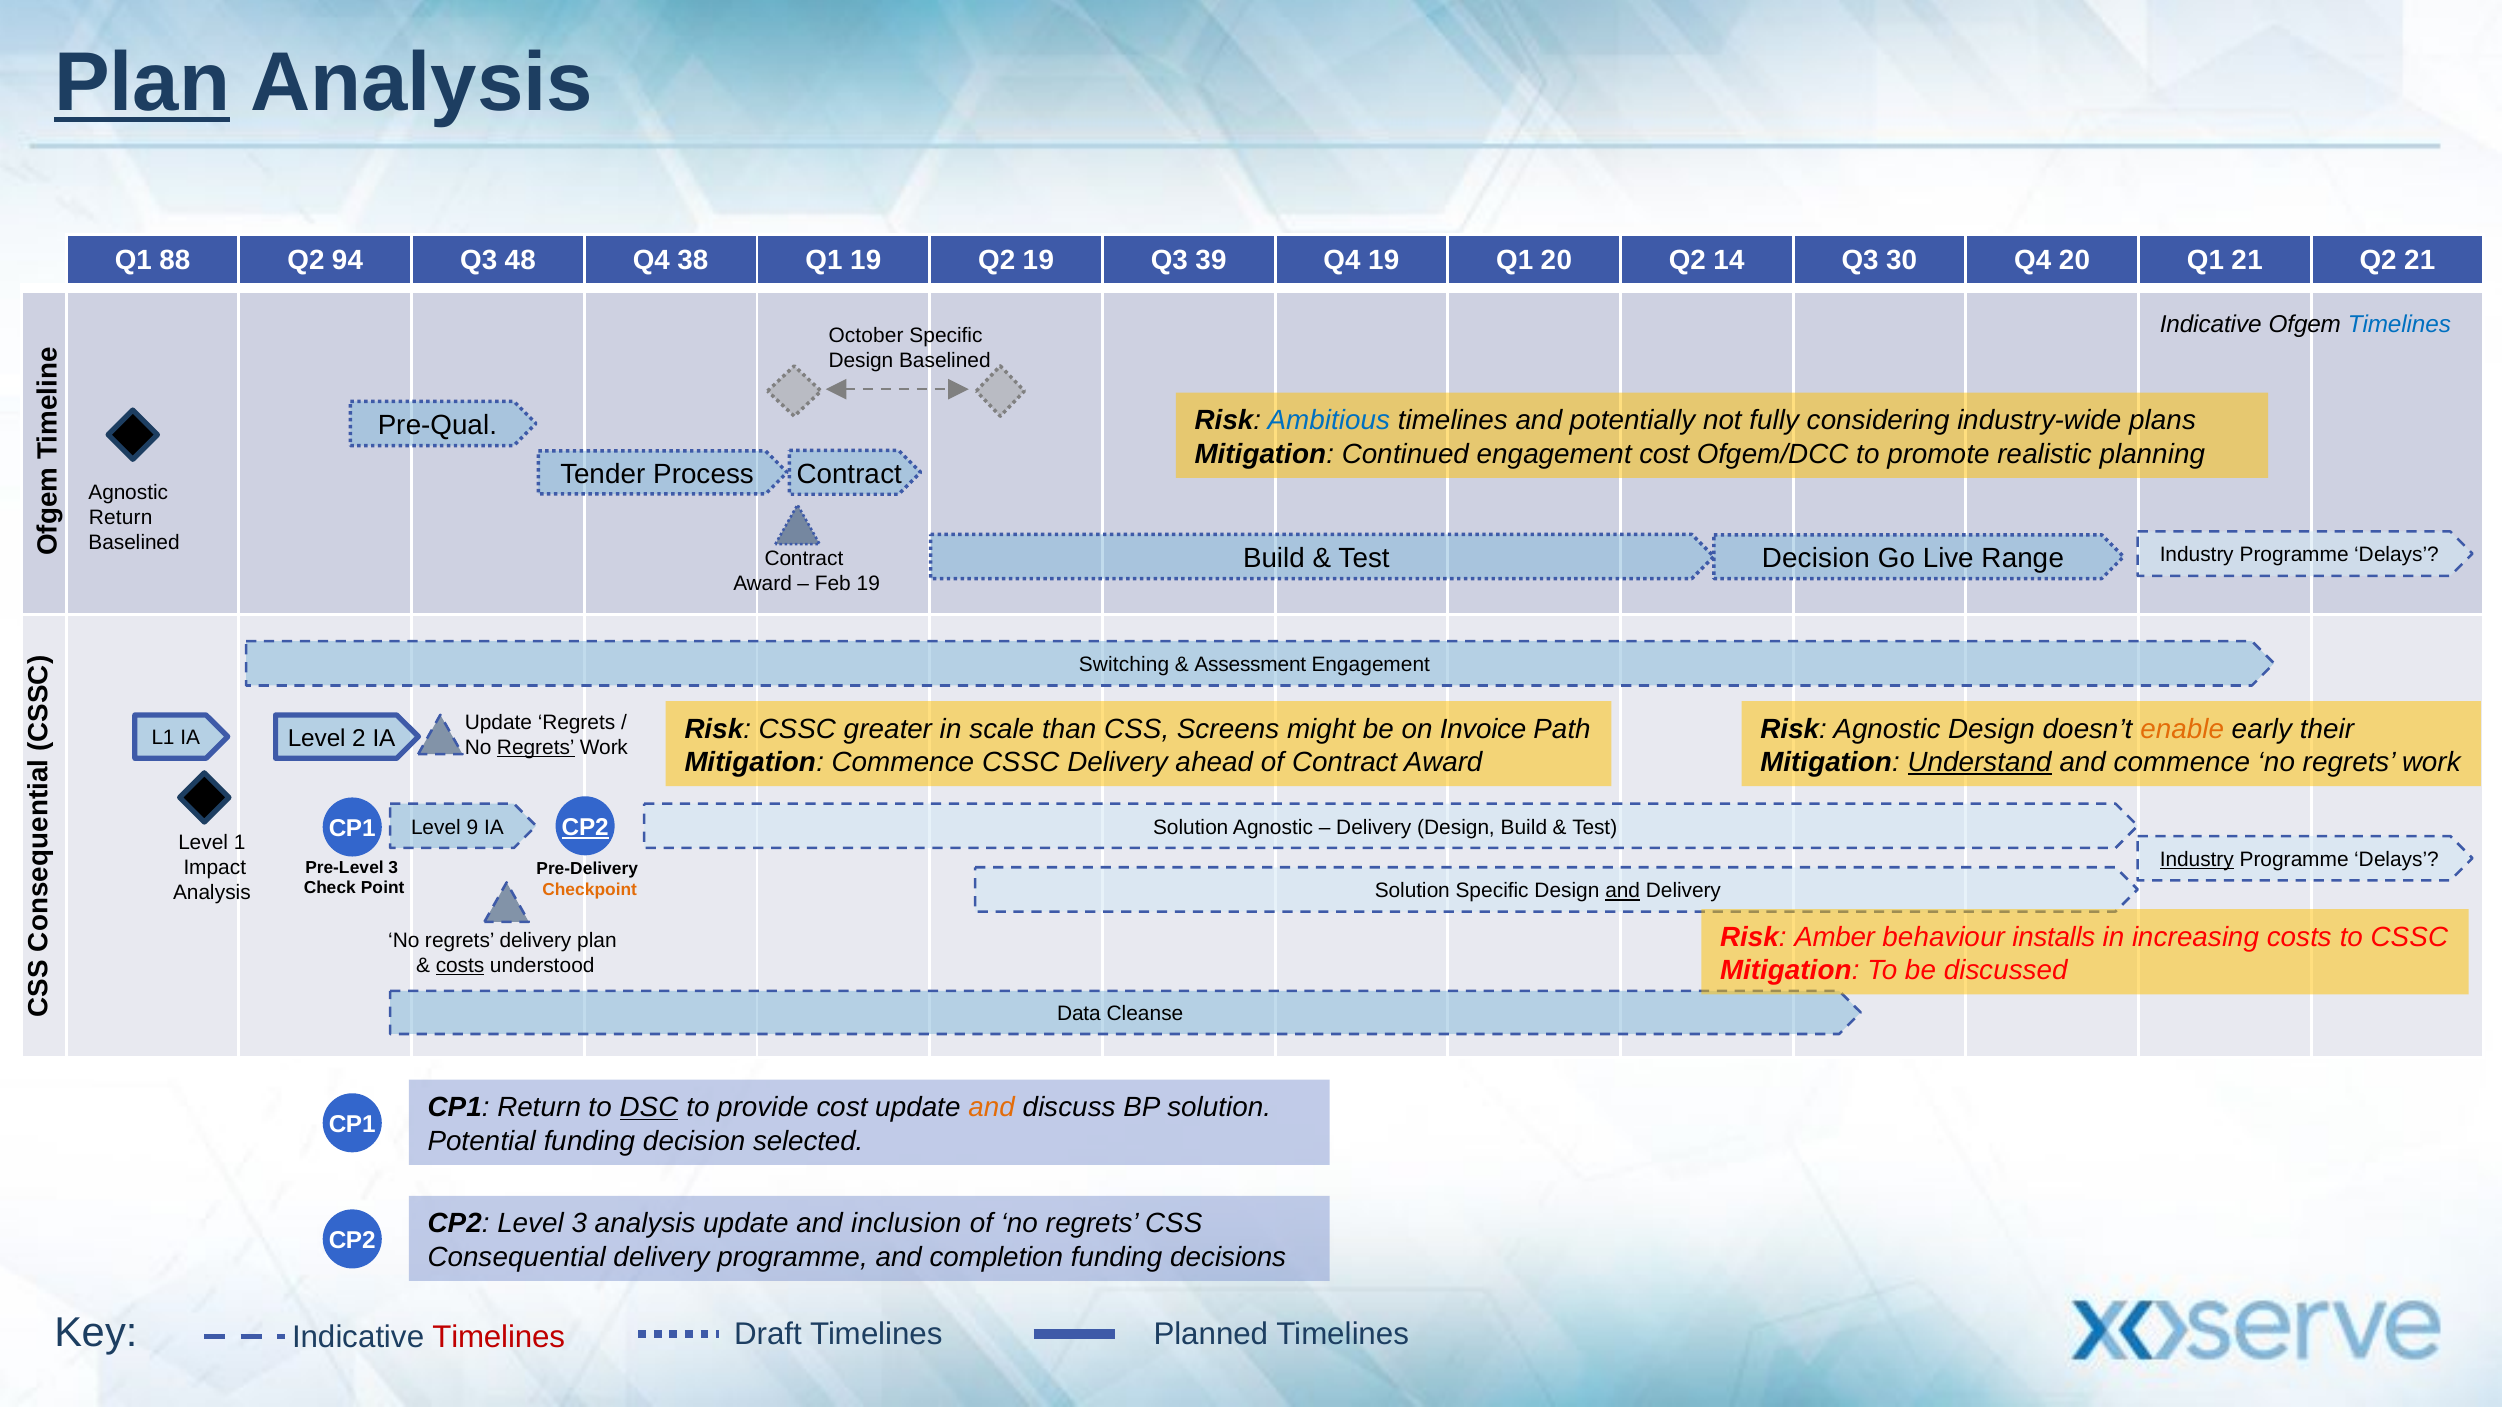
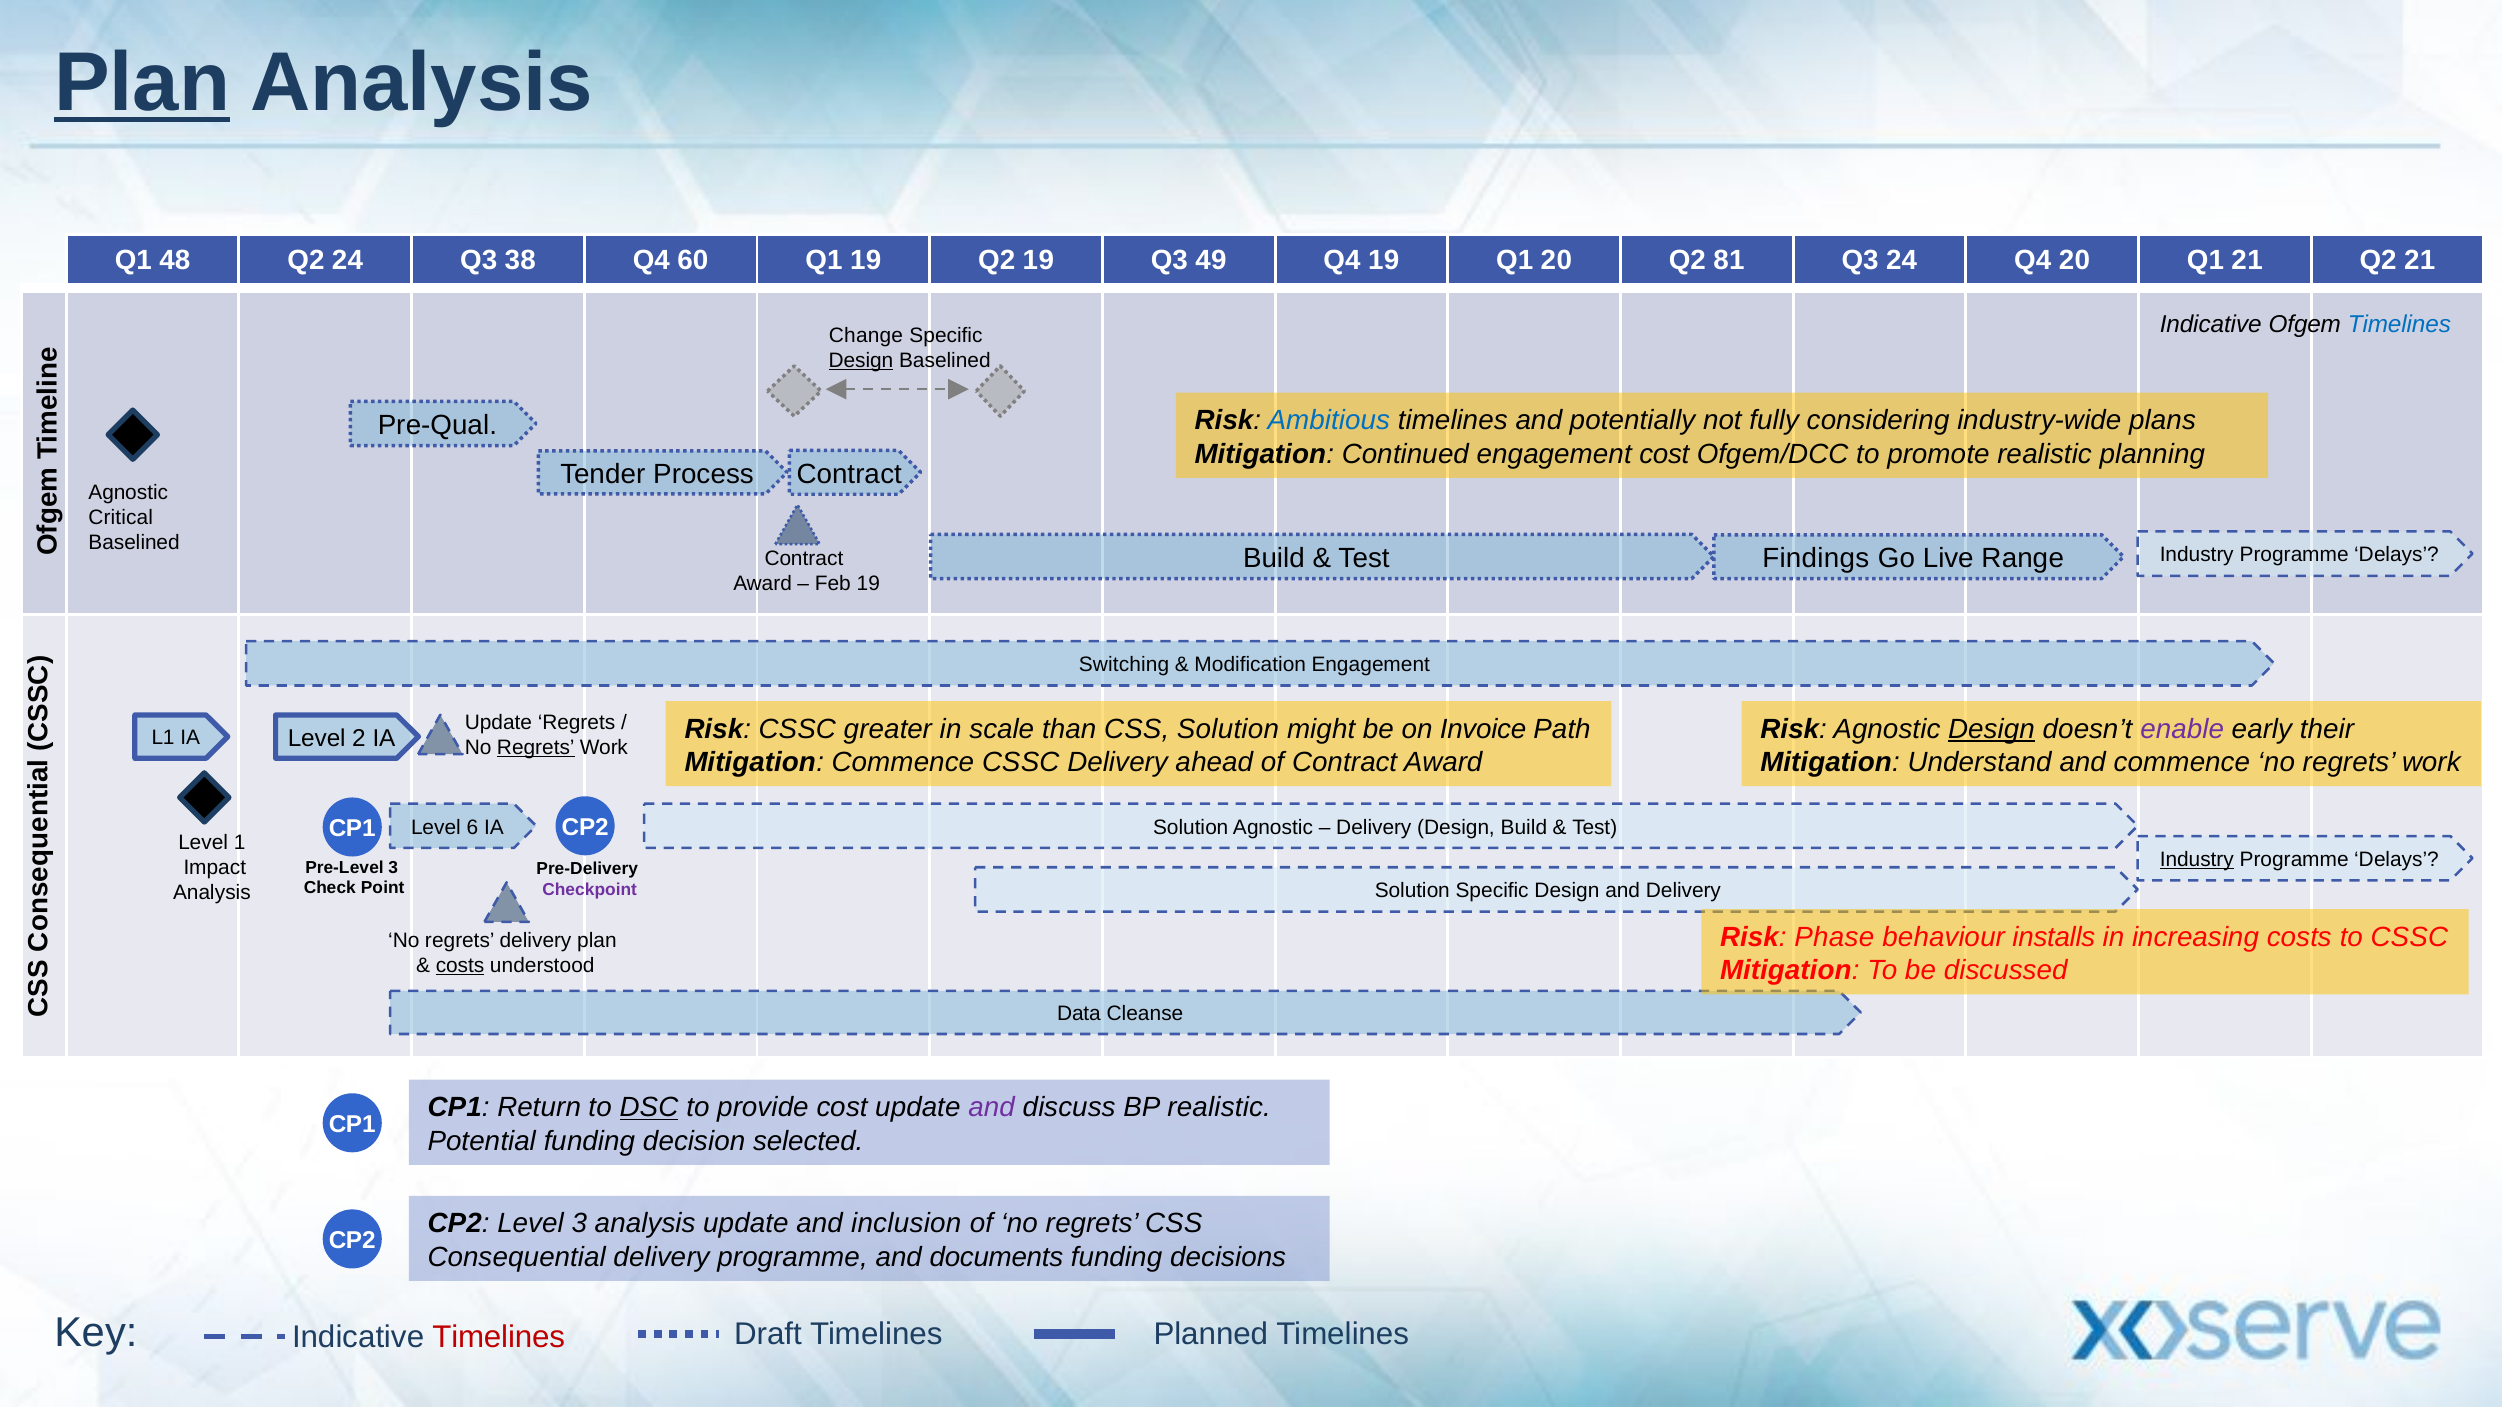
88: 88 -> 48
Q2 94: 94 -> 24
48: 48 -> 38
38: 38 -> 60
39: 39 -> 49
14: 14 -> 81
Q3 30: 30 -> 24
October: October -> Change
Design at (861, 360) underline: none -> present
Return at (121, 518): Return -> Critical
Test Decision: Decision -> Findings
Assessment: Assessment -> Modification
CSS Screens: Screens -> Solution
Design at (1991, 729) underline: none -> present
enable colour: orange -> purple
Understand underline: present -> none
CP2 at (585, 828) underline: present -> none
9: 9 -> 6
and at (1623, 891) underline: present -> none
Checkpoint colour: orange -> purple
Amber: Amber -> Phase
and at (992, 1108) colour: orange -> purple
BP solution: solution -> realistic
completion: completion -> documents
